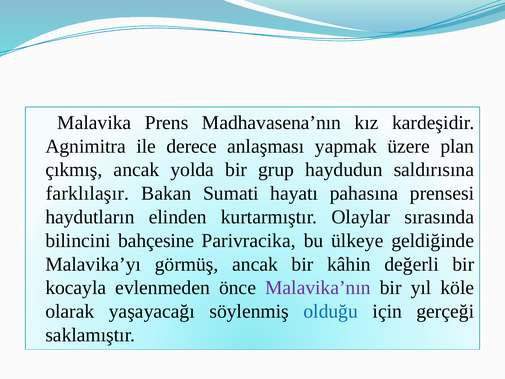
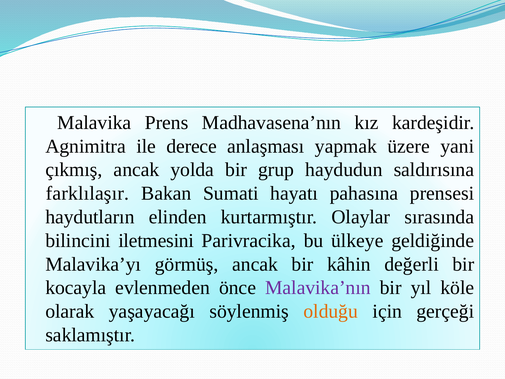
plan: plan -> yani
bahçesine: bahçesine -> iletmesini
olduğu colour: blue -> orange
